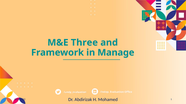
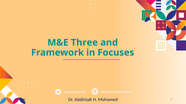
Manage: Manage -> Focuses
